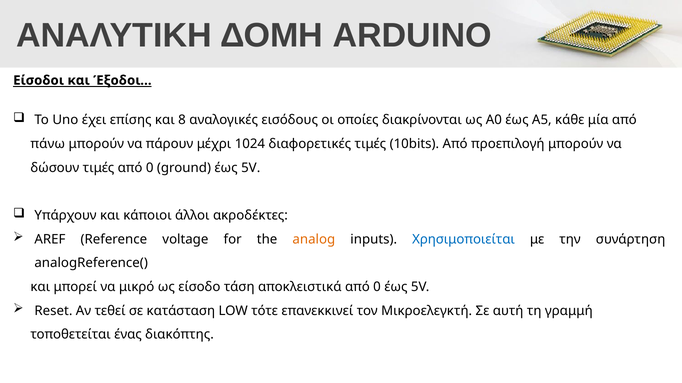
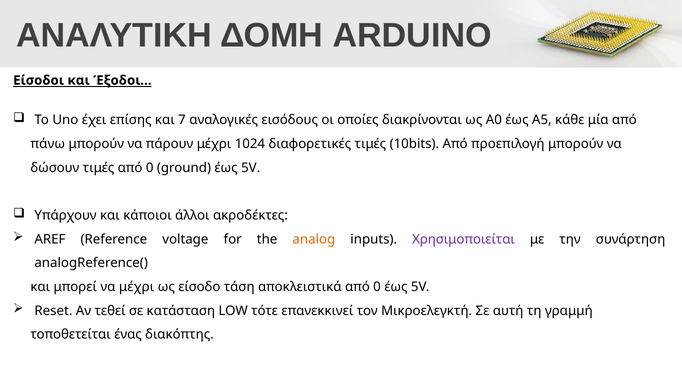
8: 8 -> 7
Χρησιμοποιείται colour: blue -> purple
να μικρό: μικρό -> μέχρι
